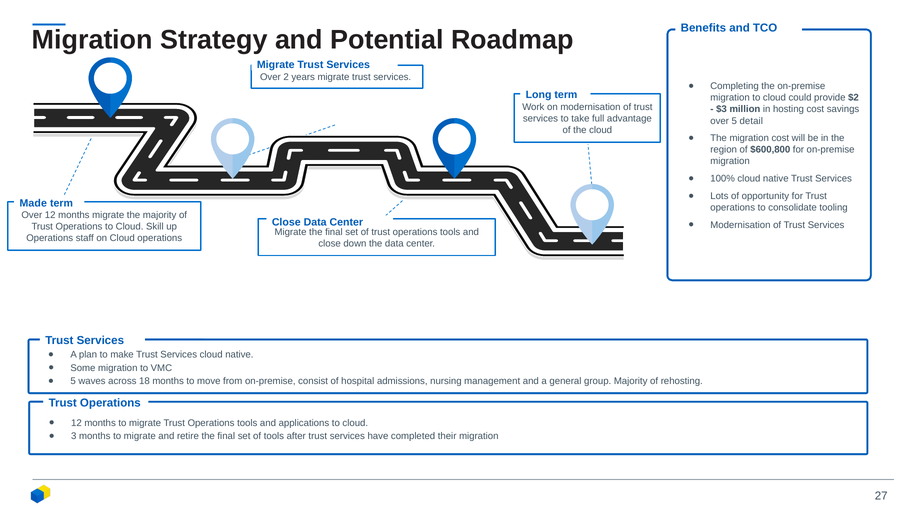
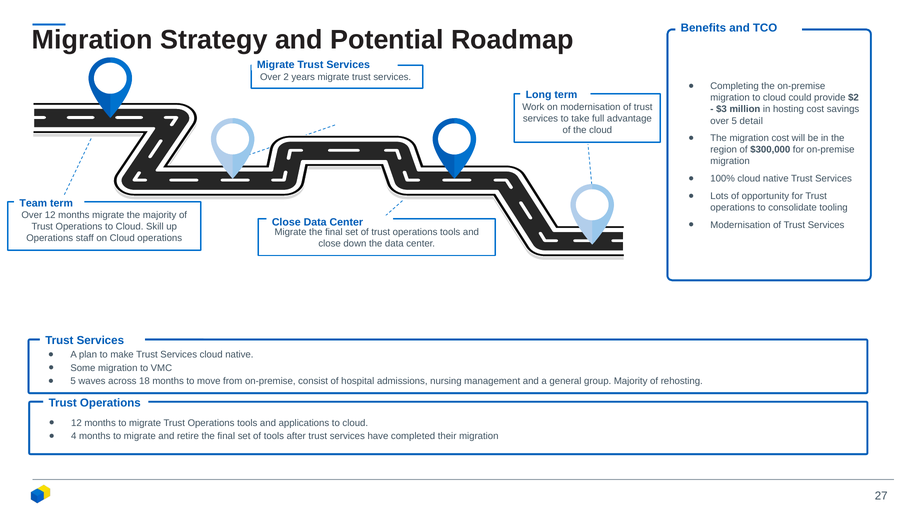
$600,800: $600,800 -> $300,000
Made: Made -> Team
3: 3 -> 4
